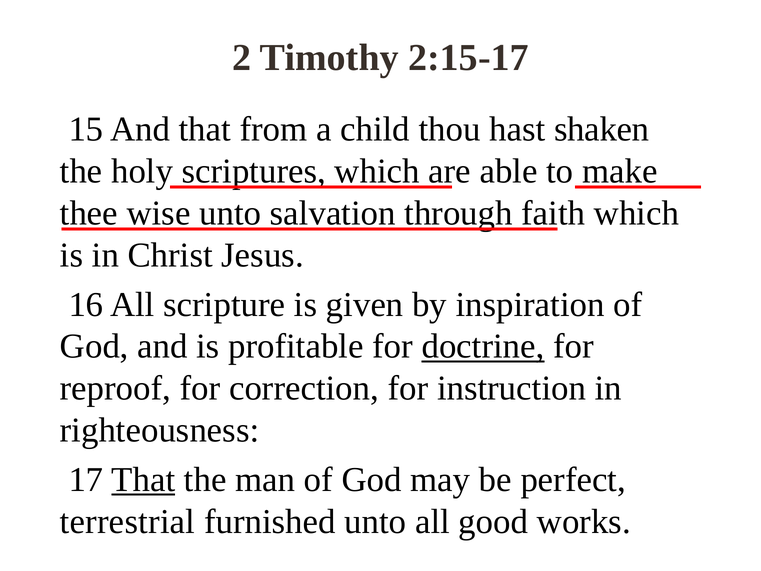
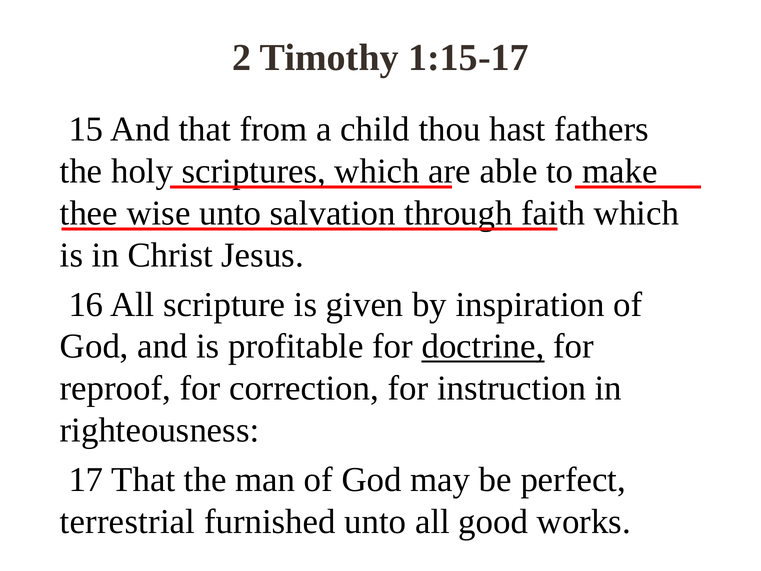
2:15-17: 2:15-17 -> 1:15-17
shaken: shaken -> fathers
That at (143, 479) underline: present -> none
